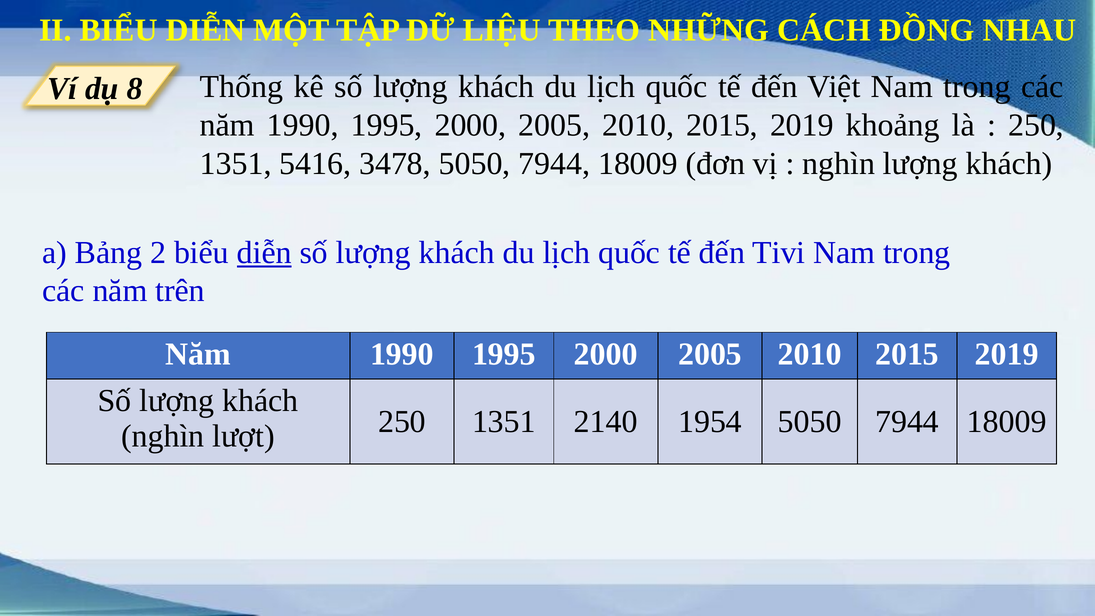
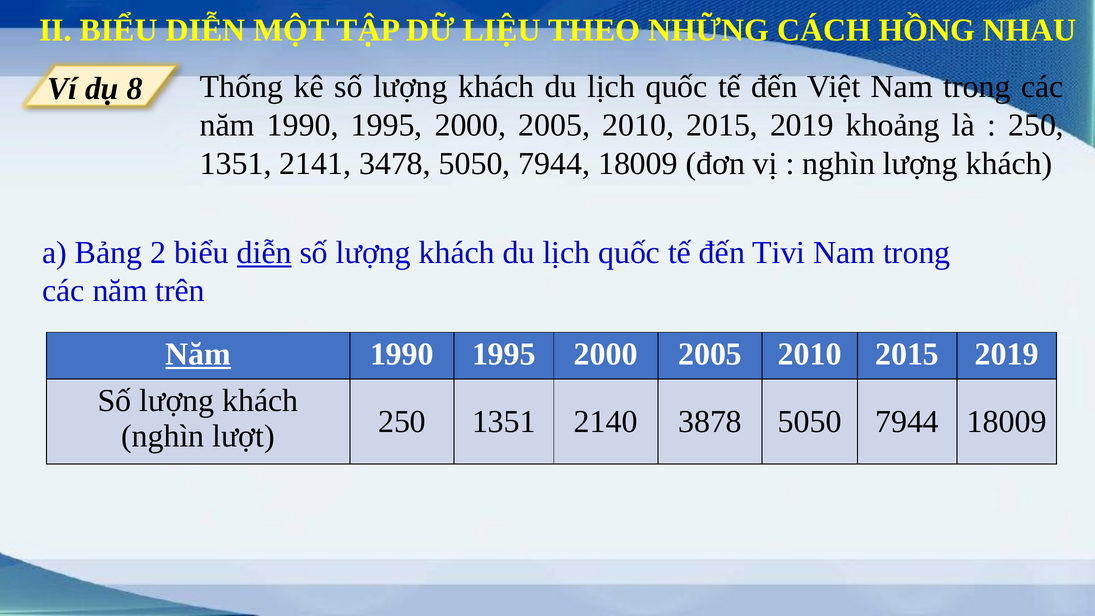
ĐỒNG: ĐỒNG -> HỒNG
5416: 5416 -> 2141
Năm at (198, 354) underline: none -> present
1954: 1954 -> 3878
